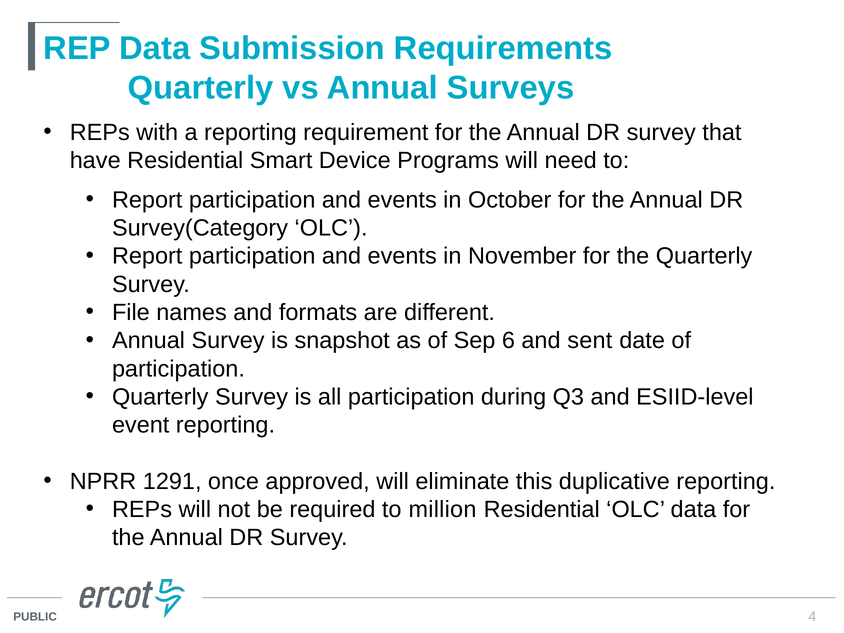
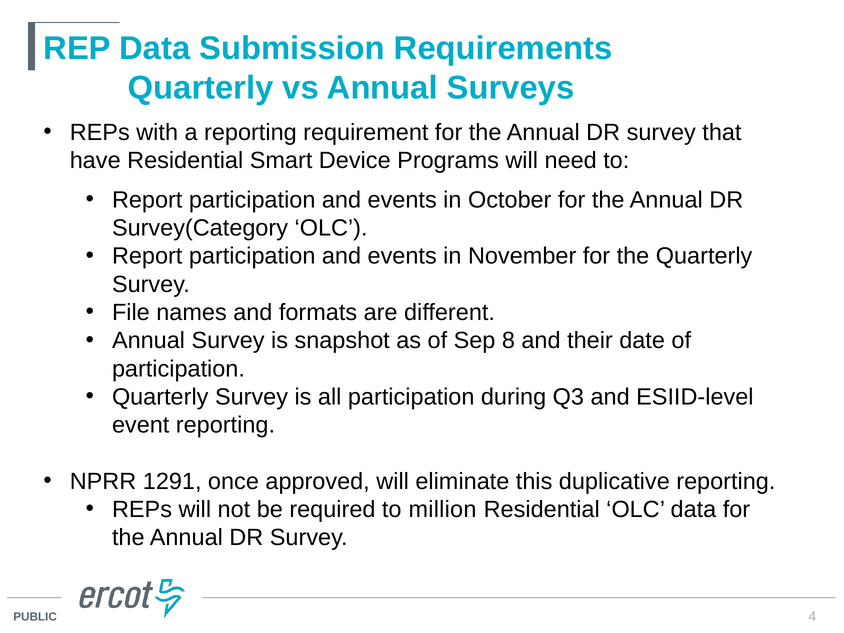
6: 6 -> 8
sent: sent -> their
